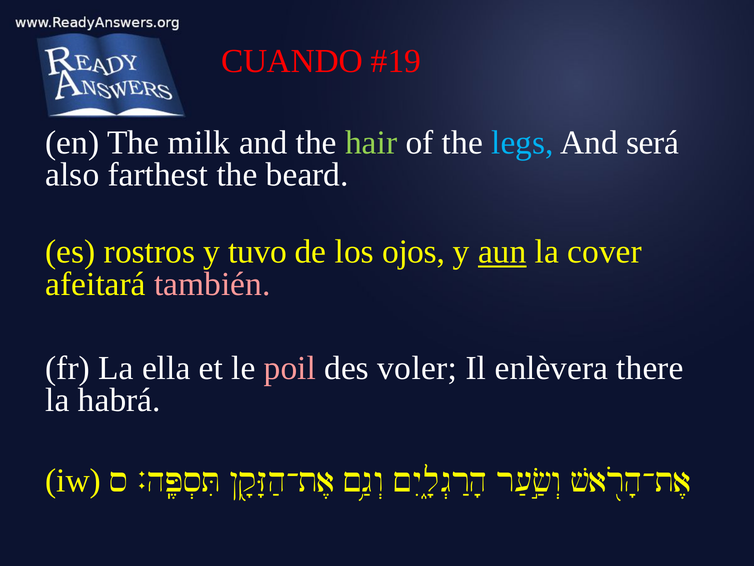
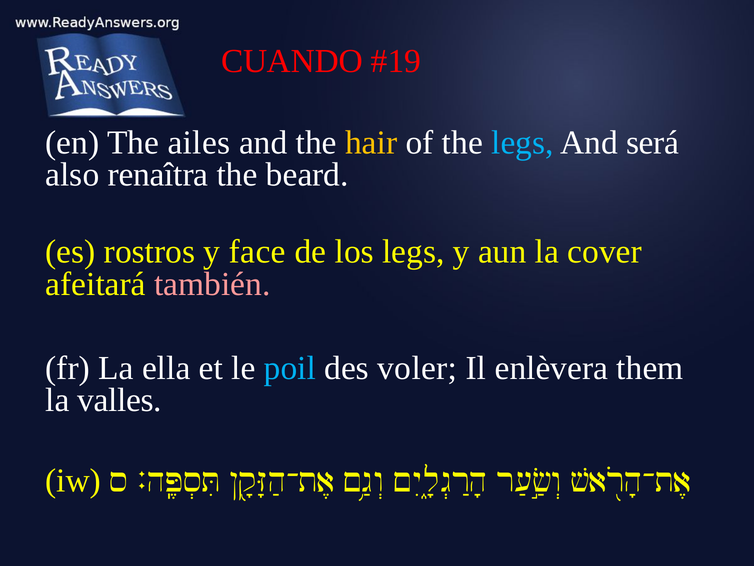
milk: milk -> ailes
hair colour: light green -> yellow
farthest: farthest -> renaîtra
tuvo: tuvo -> face
los ojos: ojos -> legs
aun underline: present -> none
poil colour: pink -> light blue
there: there -> them
habrá: habrá -> valles
